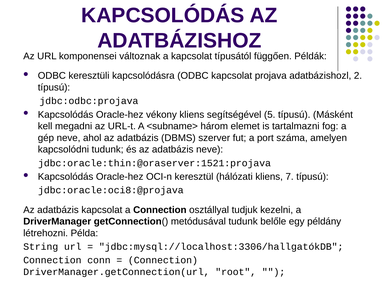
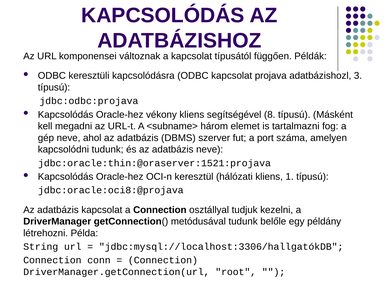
2: 2 -> 3
5: 5 -> 8
7: 7 -> 1
